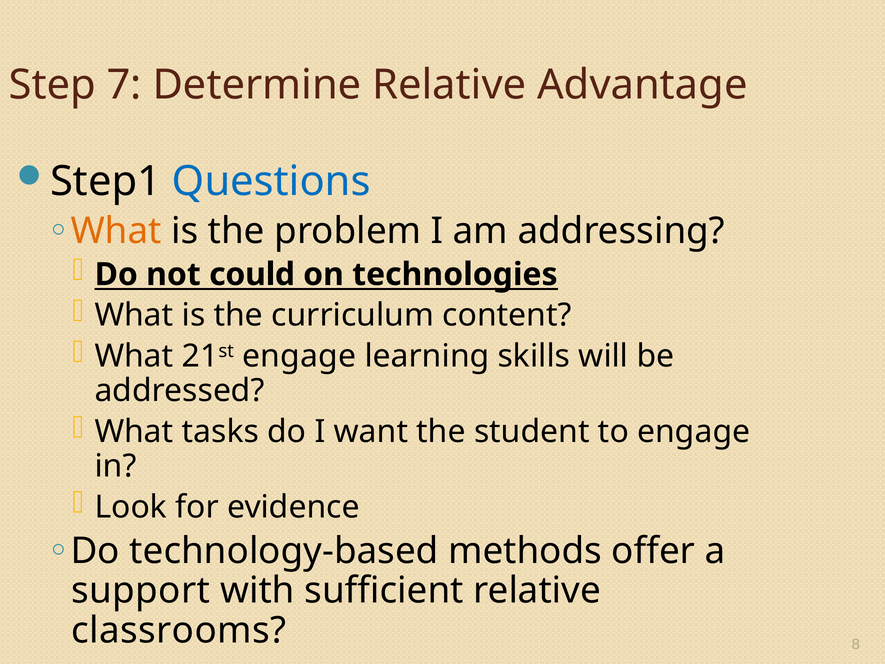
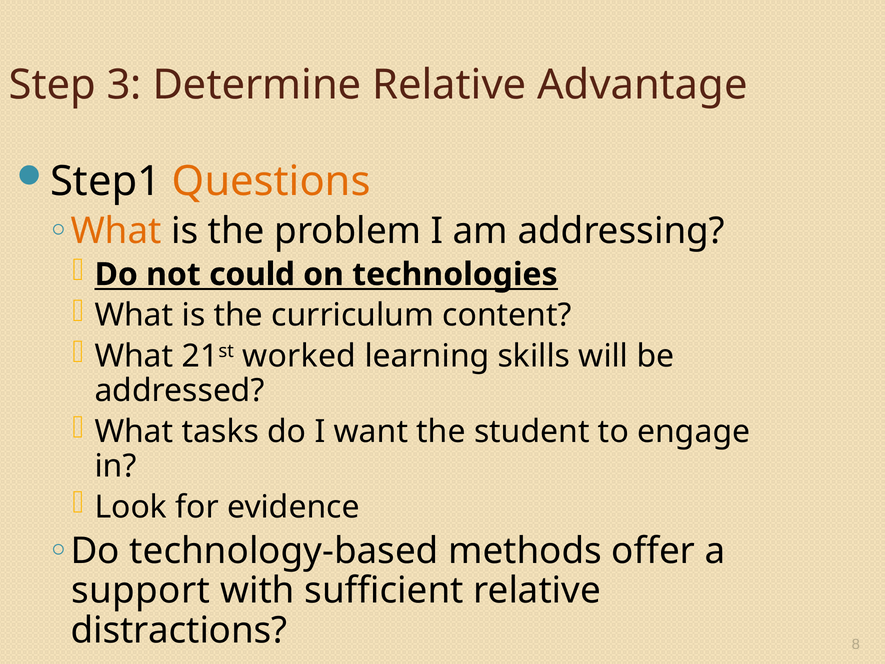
7: 7 -> 3
Questions colour: blue -> orange
21st engage: engage -> worked
classrooms: classrooms -> distractions
